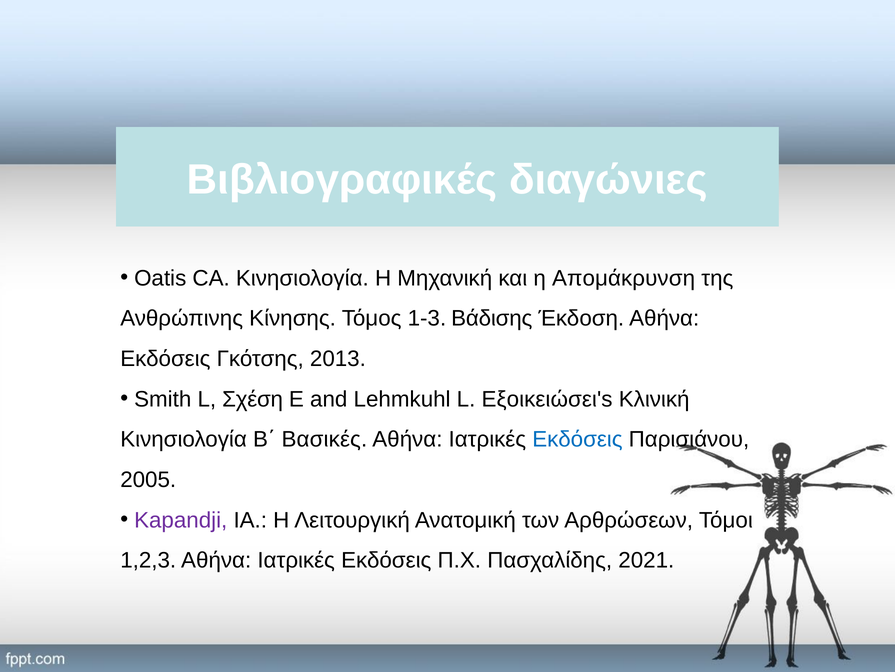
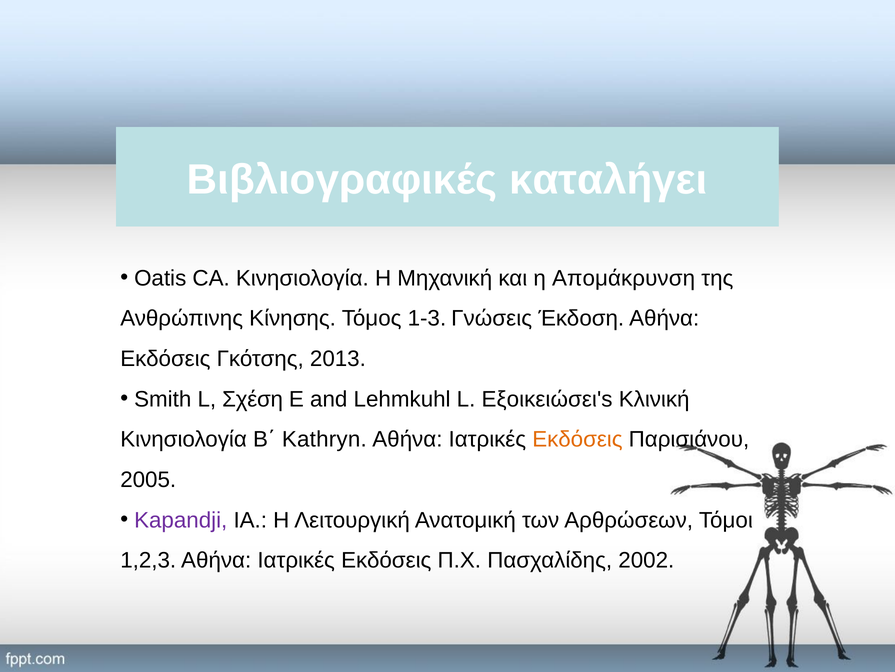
διαγώνιες: διαγώνιες -> καταλήγει
Βάδισης: Βάδισης -> Γνώσεις
Βασικές: Βασικές -> Kathryn
Εκδόσεις at (577, 439) colour: blue -> orange
2021: 2021 -> 2002
